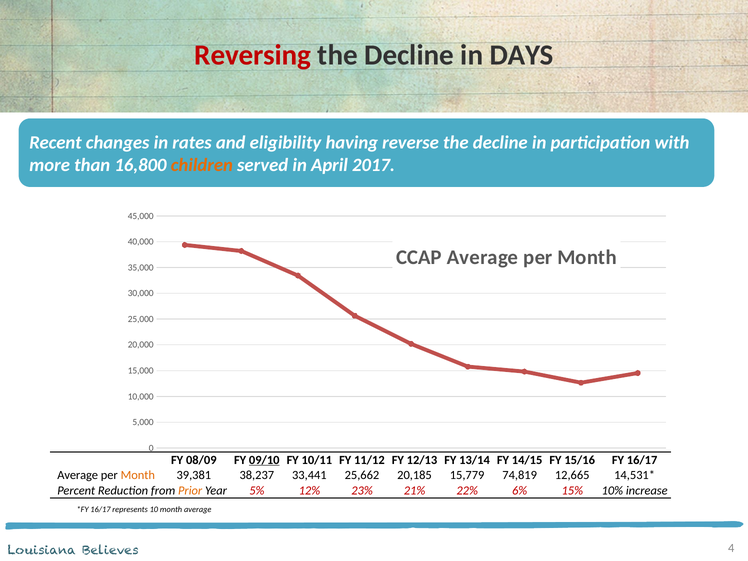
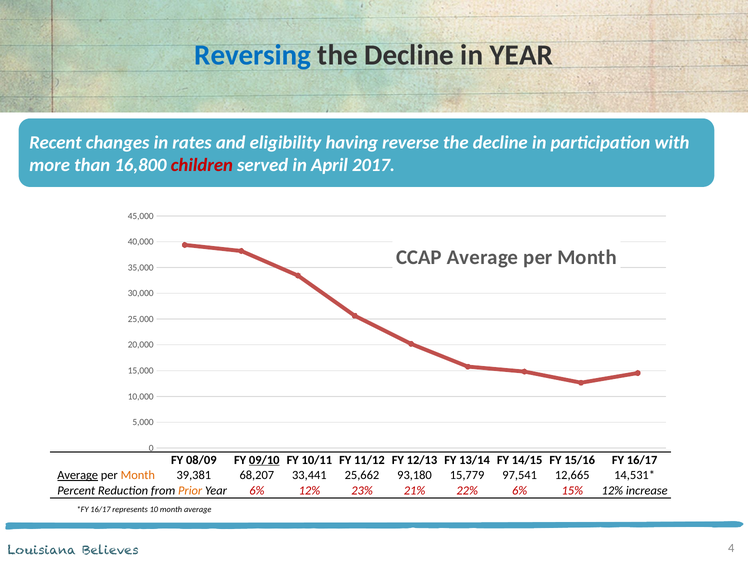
Reversing colour: red -> blue
in DAYS: DAYS -> YEAR
children colour: orange -> red
Average at (78, 475) underline: none -> present
38,237: 38,237 -> 68,207
20,185: 20,185 -> 93,180
74,819: 74,819 -> 97,541
Year 5%: 5% -> 6%
15% 10%: 10% -> 12%
